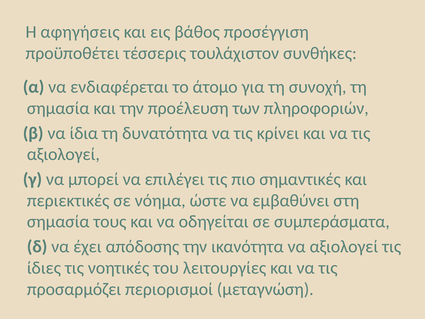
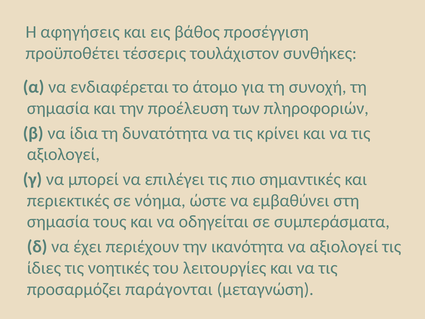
απόδοσης: απόδοσης -> περιέχουν
περιορισμοί: περιορισμοί -> παράγονται
